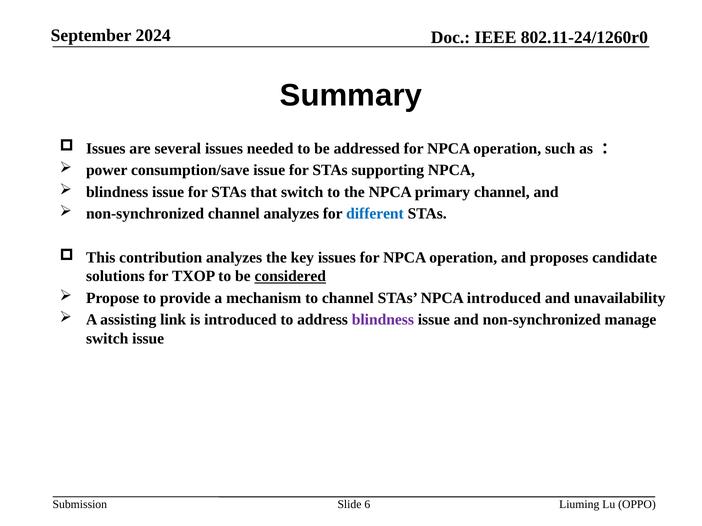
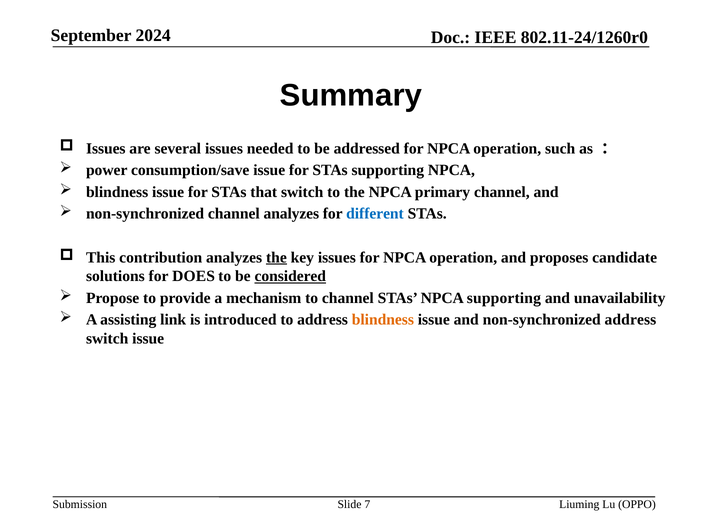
the at (276, 258) underline: none -> present
TXOP: TXOP -> DOES
NPCA introduced: introduced -> supporting
blindness at (383, 320) colour: purple -> orange
non-synchronized manage: manage -> address
6: 6 -> 7
